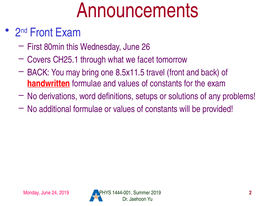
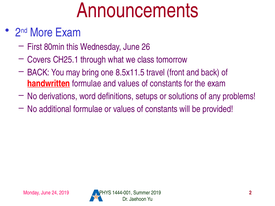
2nd Front: Front -> More
facet: facet -> class
